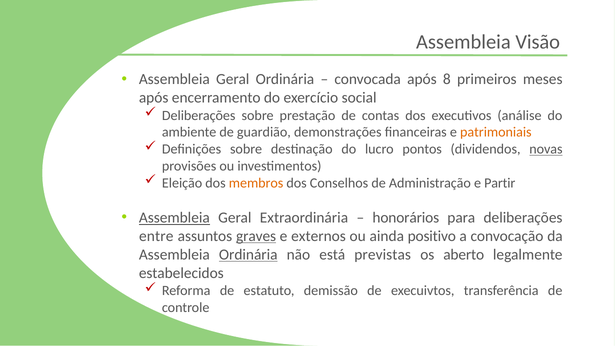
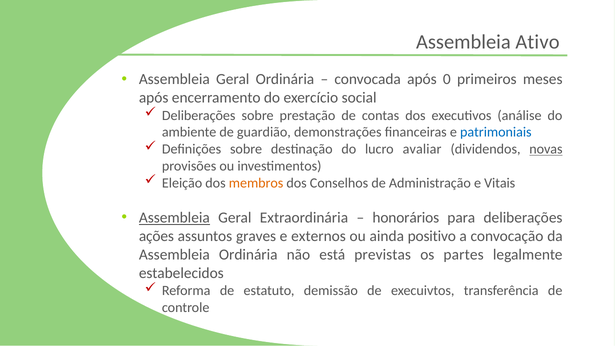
Visão: Visão -> Ativo
8: 8 -> 0
patrimoniais colour: orange -> blue
pontos: pontos -> avaliar
Partir: Partir -> Vitais
entre: entre -> ações
graves underline: present -> none
Ordinária at (248, 255) underline: present -> none
aberto: aberto -> partes
